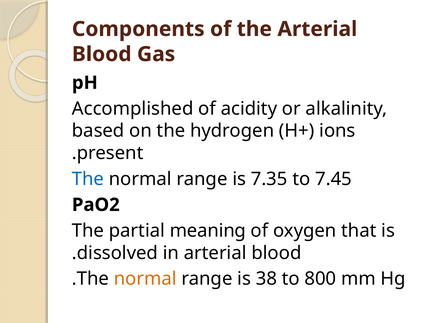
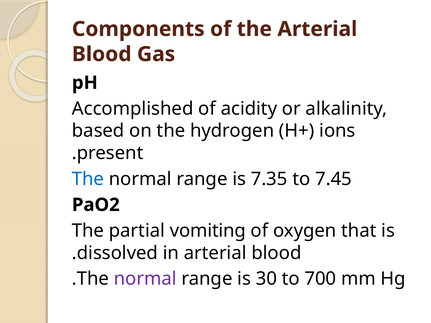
meaning: meaning -> vomiting
normal at (145, 279) colour: orange -> purple
38: 38 -> 30
800: 800 -> 700
